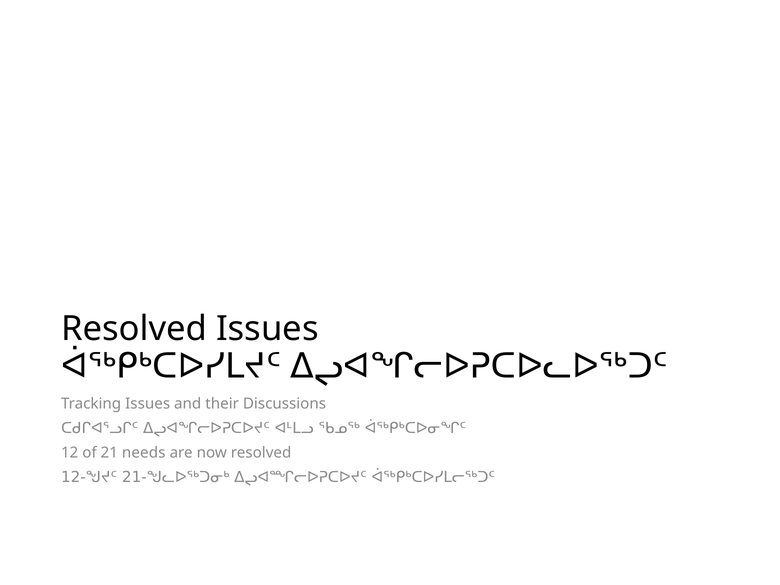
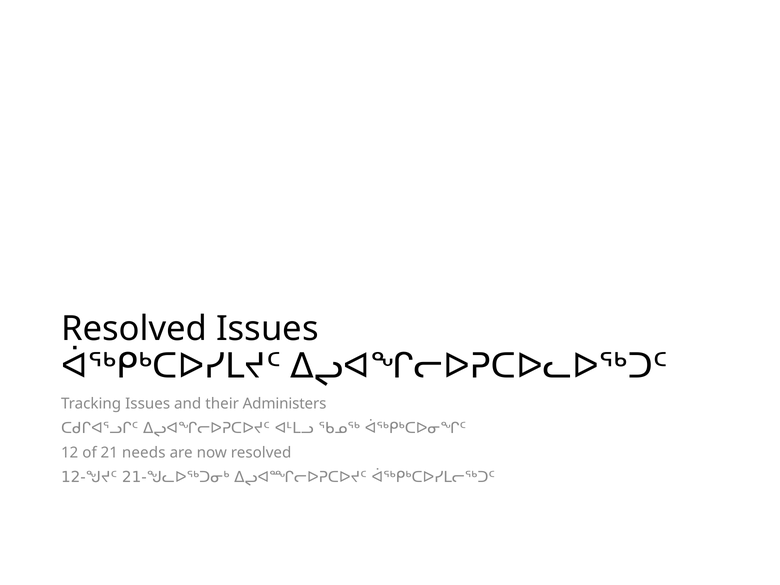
Discussions: Discussions -> Administers
